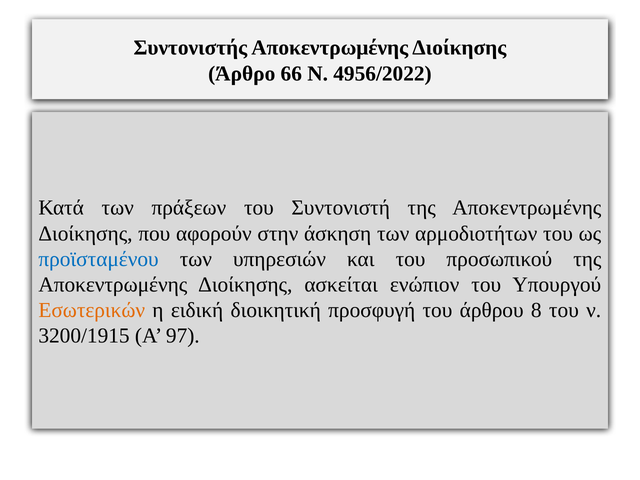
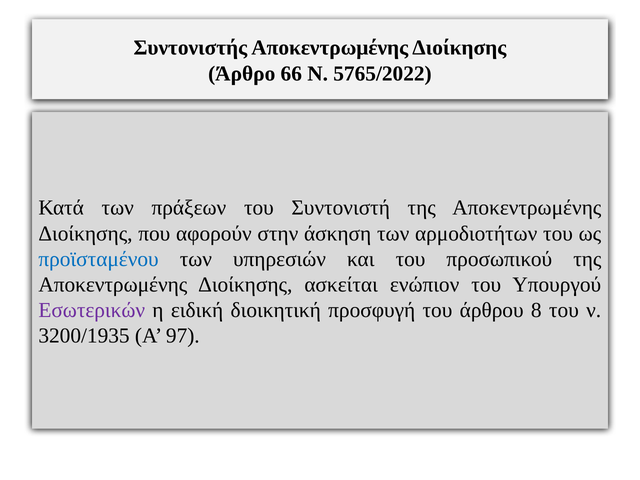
4956/2022: 4956/2022 -> 5765/2022
Εσωτερικών colour: orange -> purple
3200/1915: 3200/1915 -> 3200/1935
